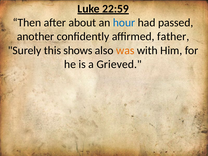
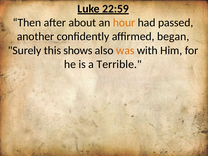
hour colour: blue -> orange
father: father -> began
Grieved: Grieved -> Terrible
